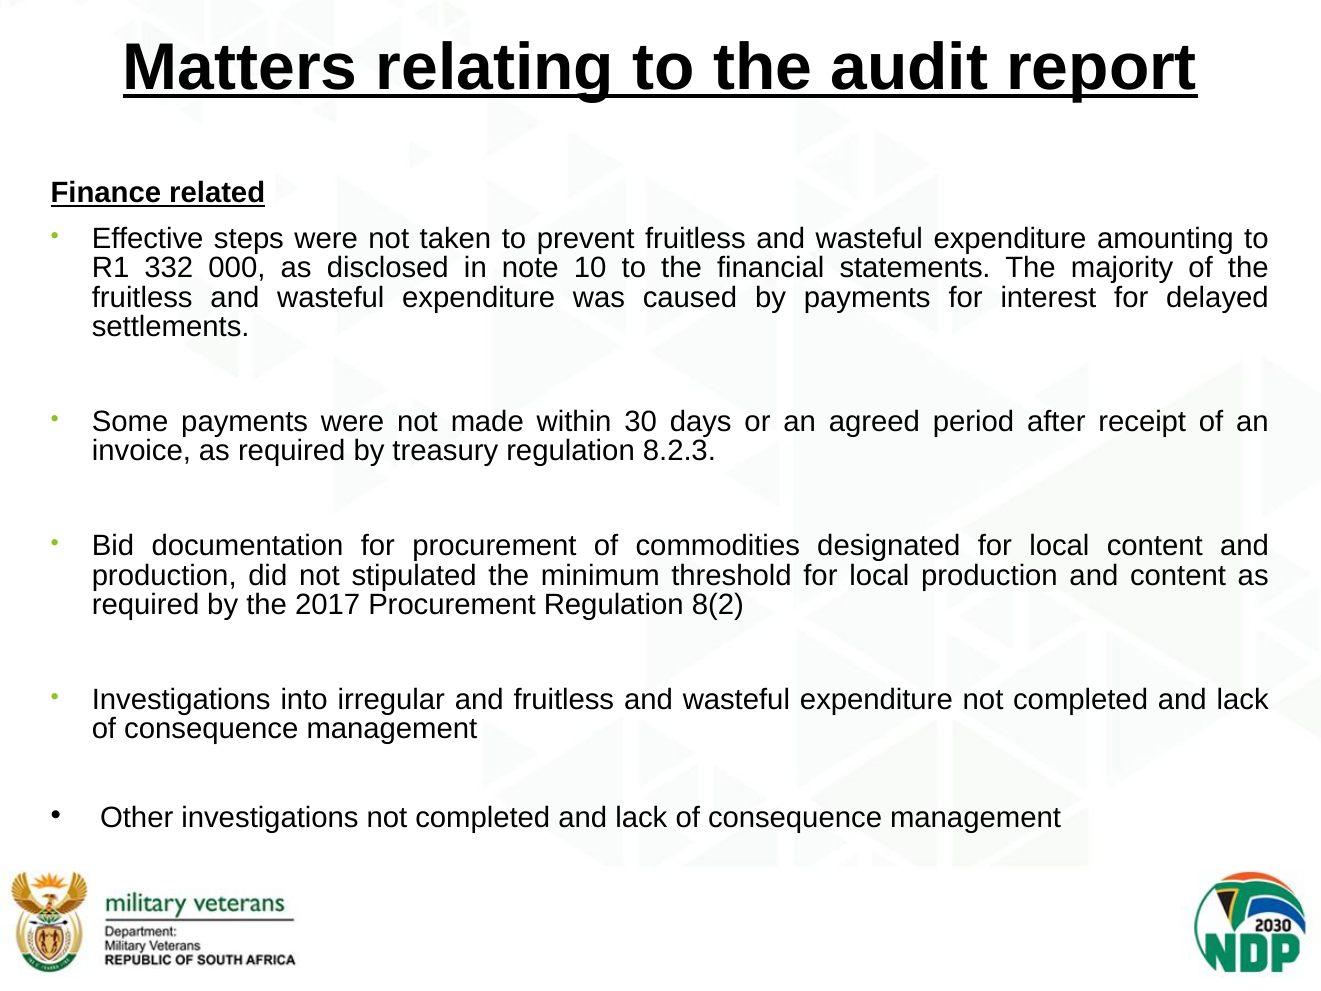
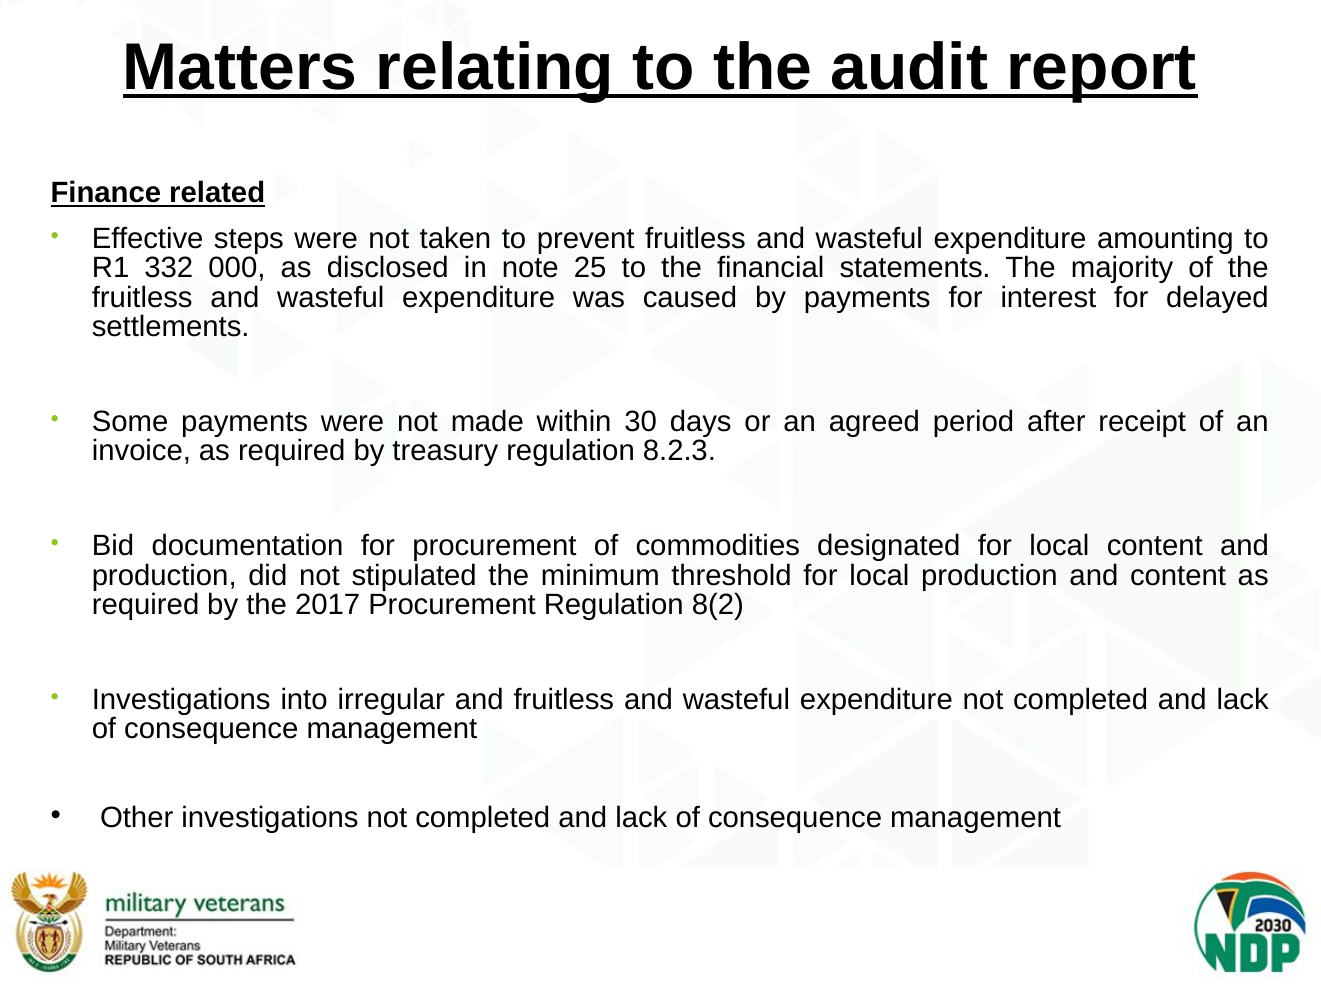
10: 10 -> 25
